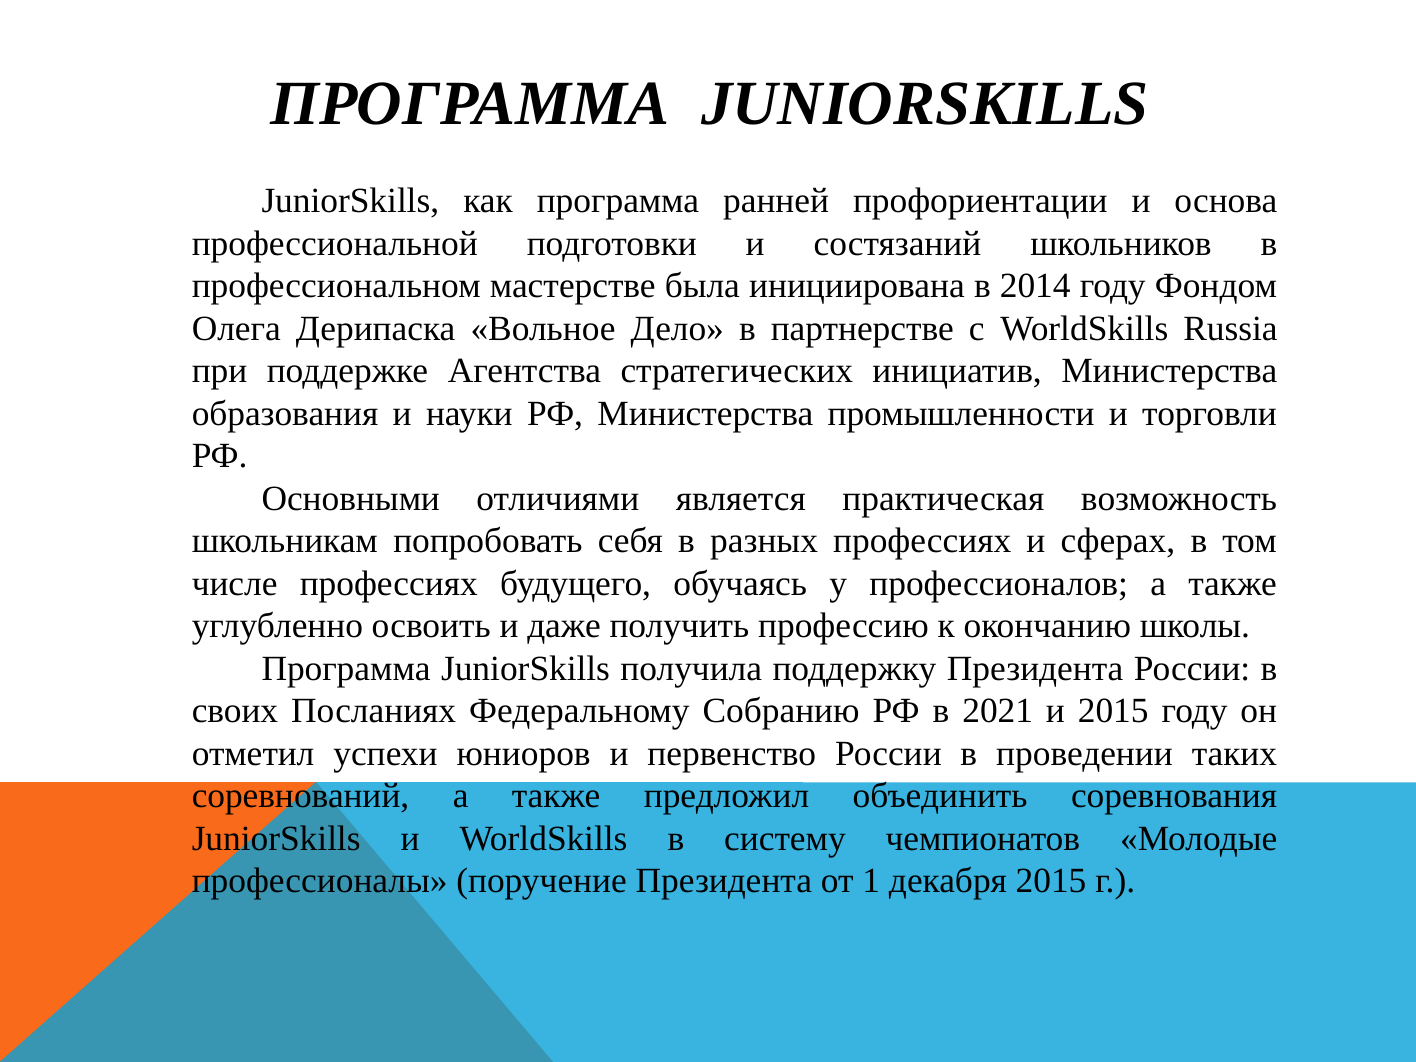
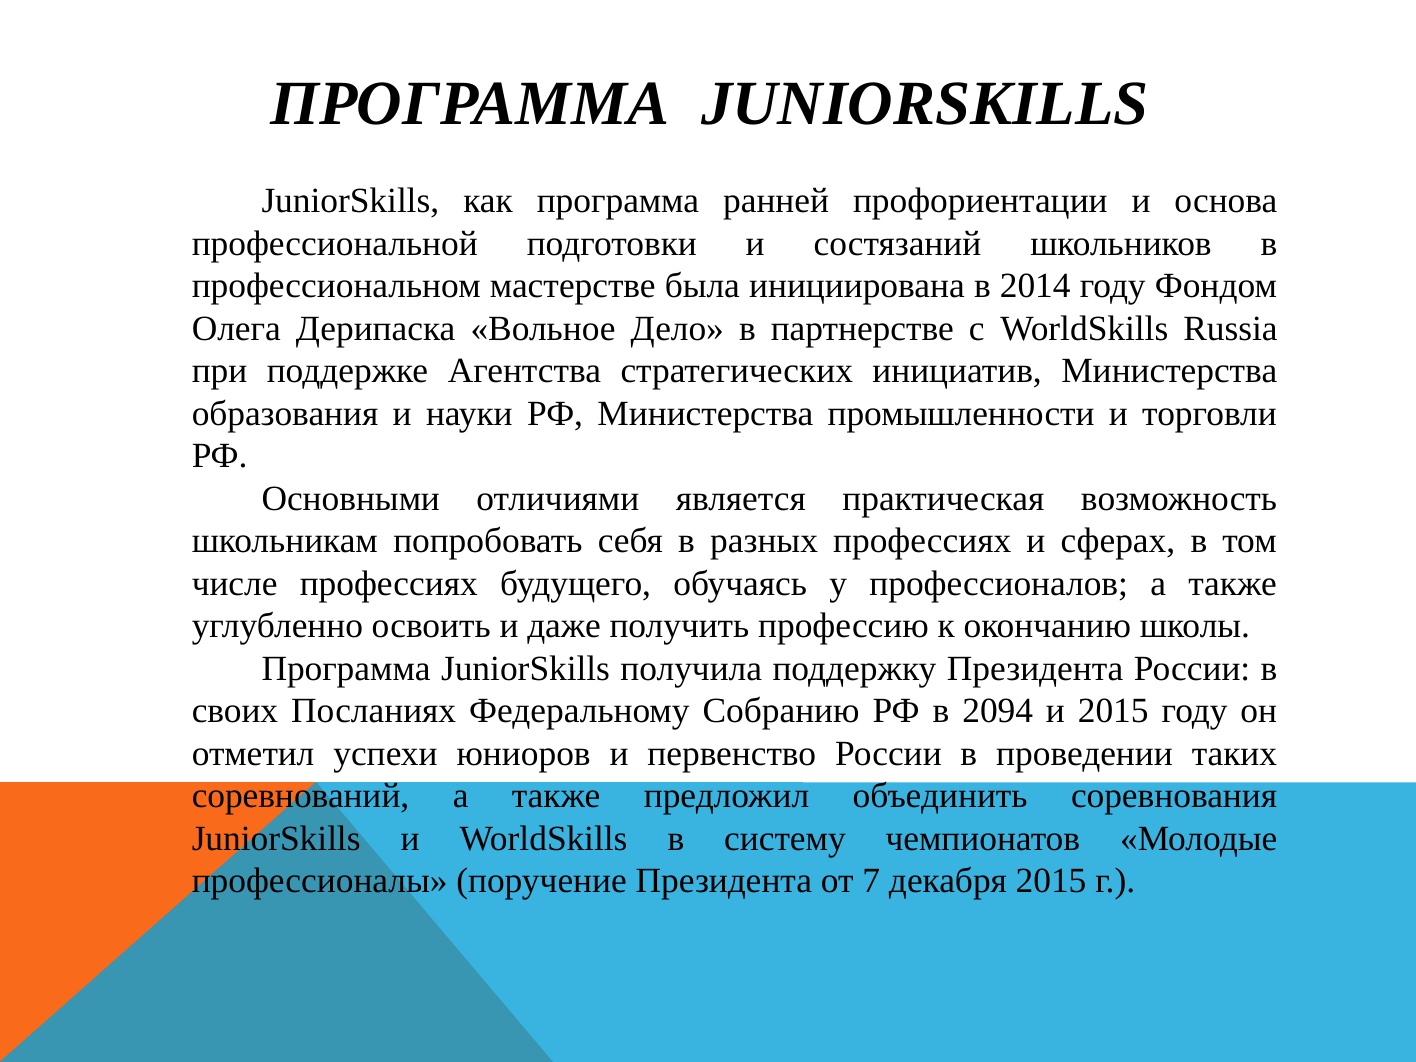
2021: 2021 -> 2094
1: 1 -> 7
